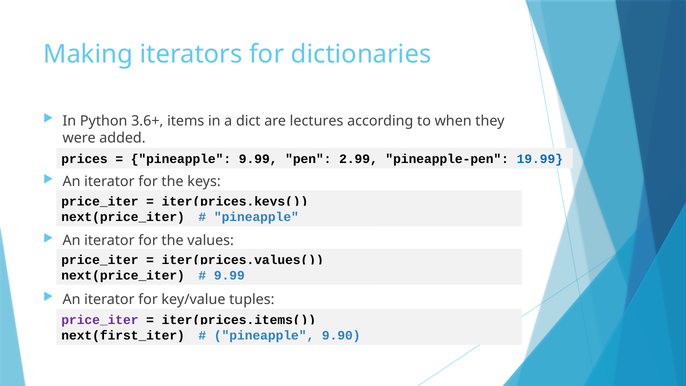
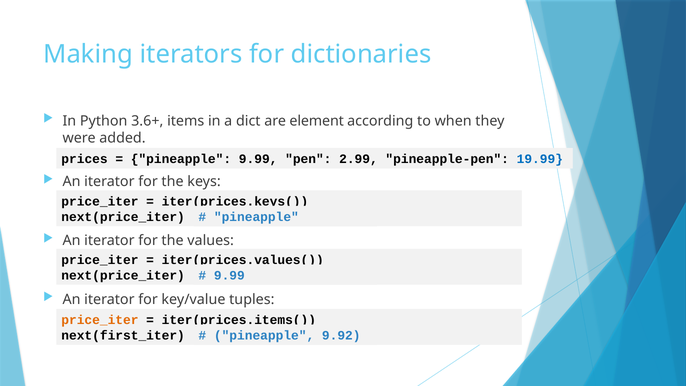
lectures: lectures -> element
price_iter at (100, 320) colour: purple -> orange
9.90: 9.90 -> 9.92
